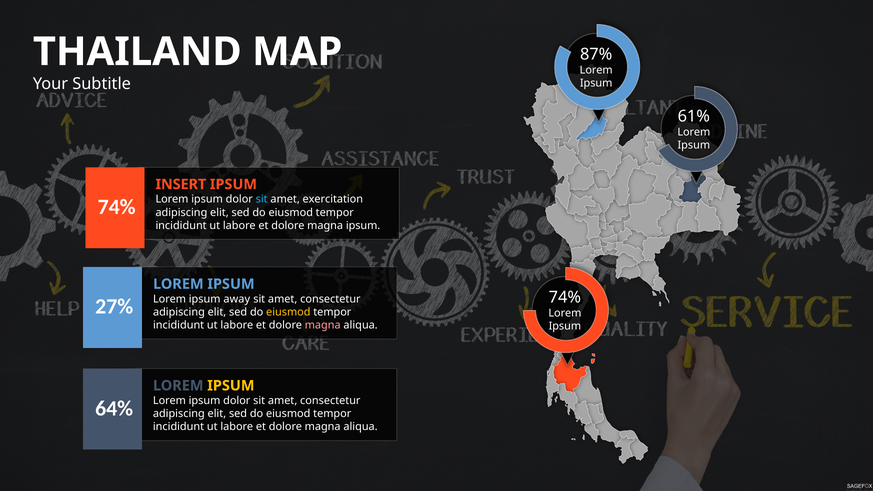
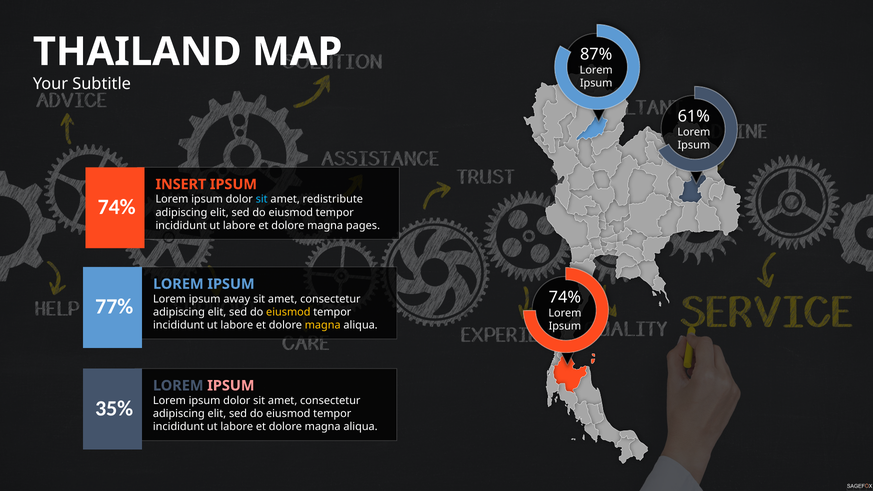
exercitation: exercitation -> redistribute
magna ipsum: ipsum -> pages
27%: 27% -> 77%
magna at (323, 325) colour: pink -> yellow
IPSUM at (231, 386) colour: yellow -> pink
64%: 64% -> 35%
